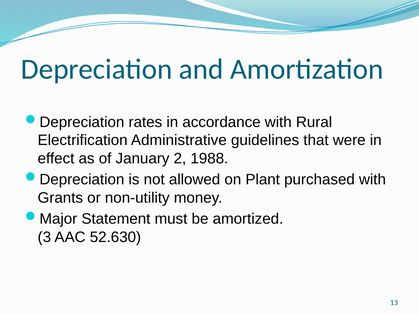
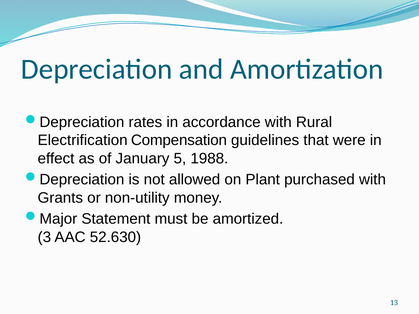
Administrative: Administrative -> Compensation
2: 2 -> 5
